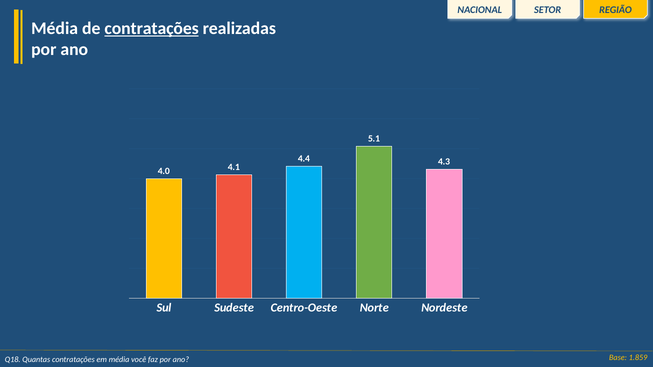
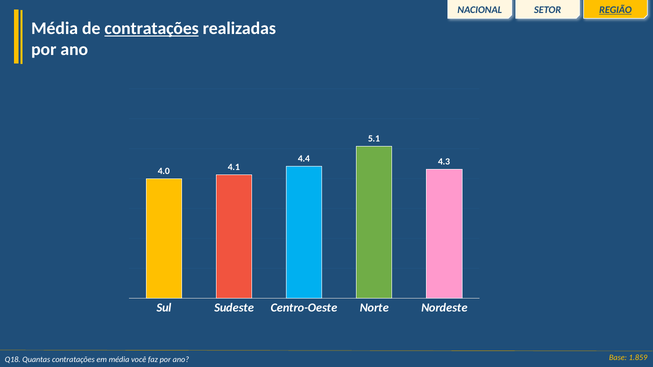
REGIÃO underline: none -> present
